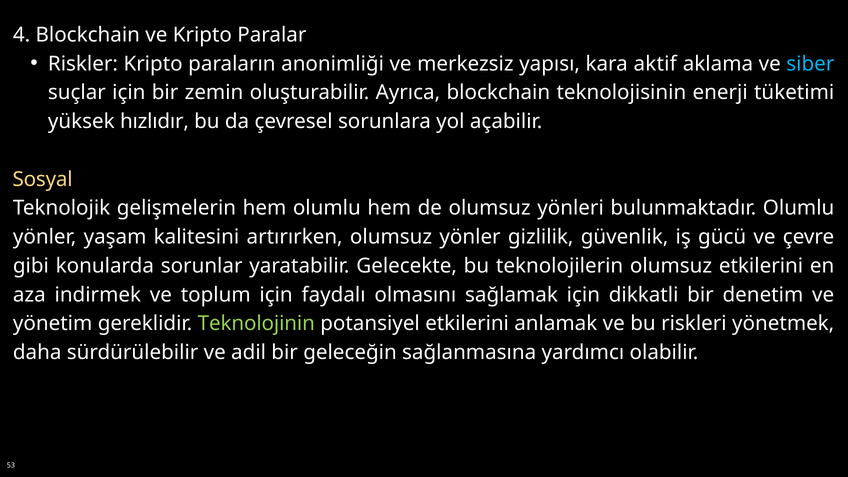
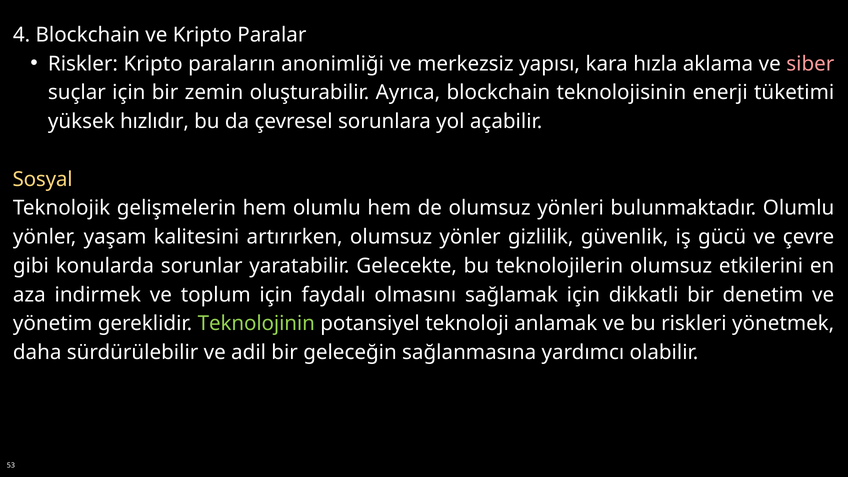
aktif: aktif -> hızla
siber colour: light blue -> pink
potansiyel etkilerini: etkilerini -> teknoloji
